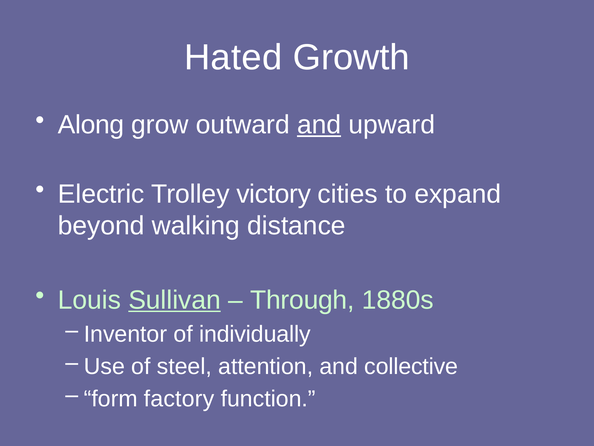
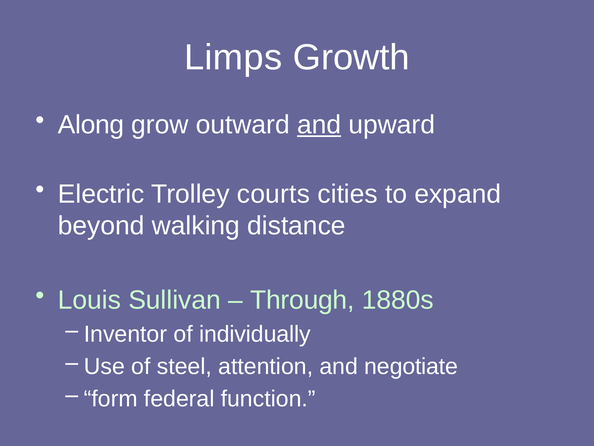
Hated: Hated -> Limps
victory: victory -> courts
Sullivan underline: present -> none
collective: collective -> negotiate
factory: factory -> federal
